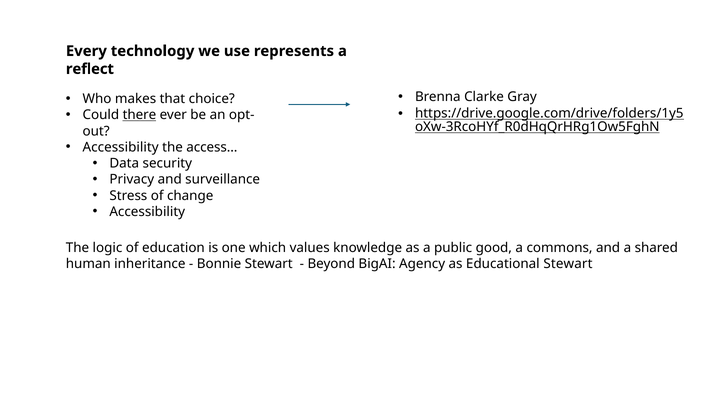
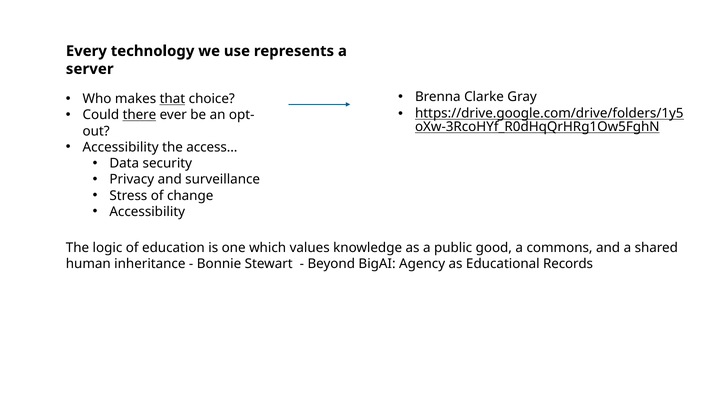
reflect: reflect -> server
that underline: none -> present
Educational Stewart: Stewart -> Records
